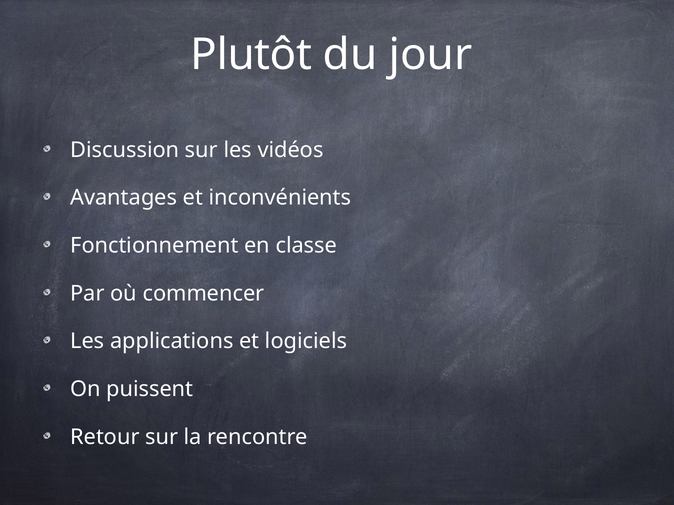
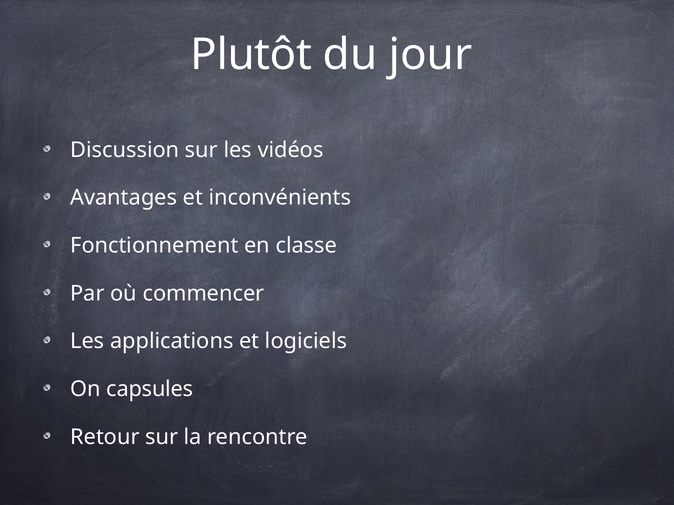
puissent: puissent -> capsules
